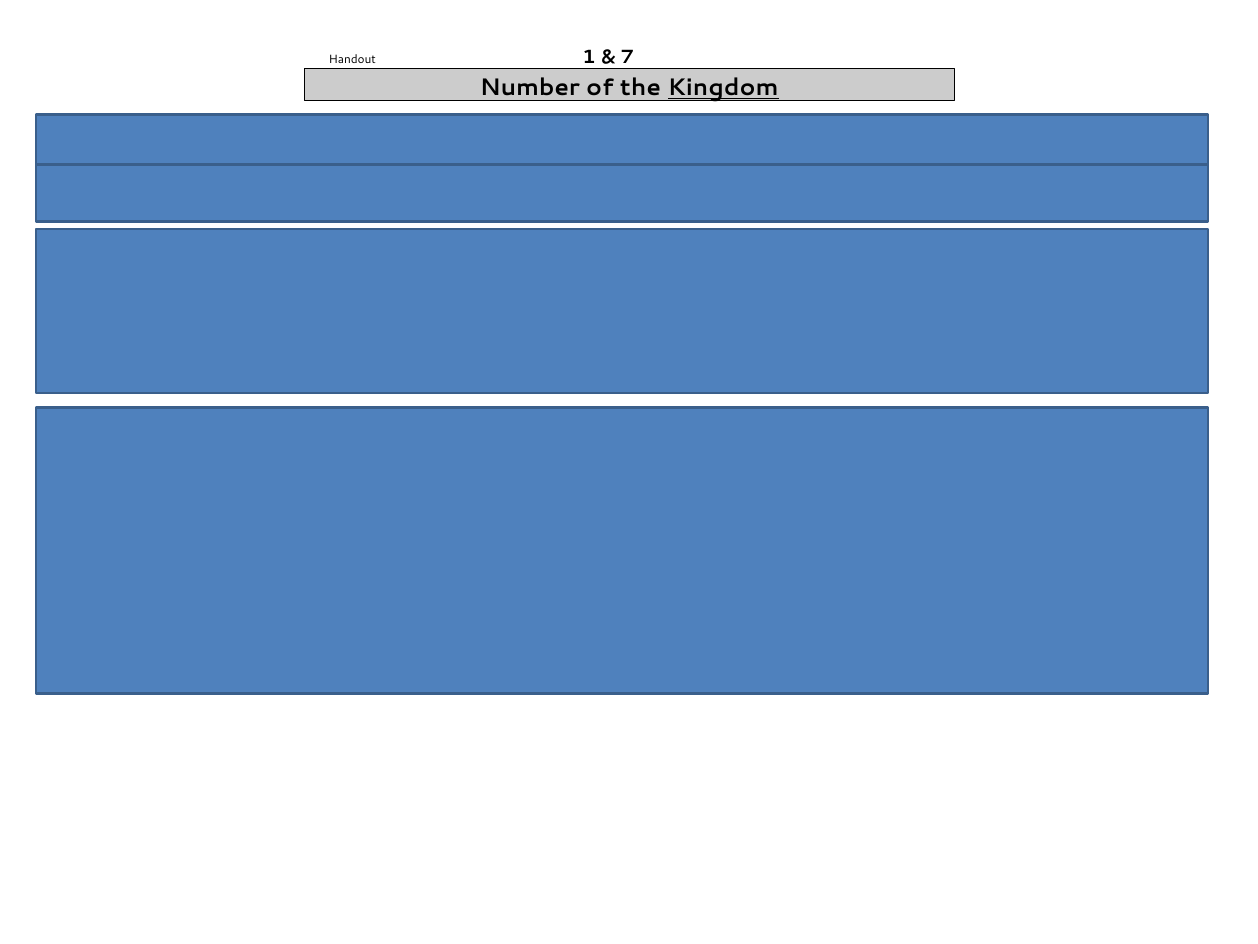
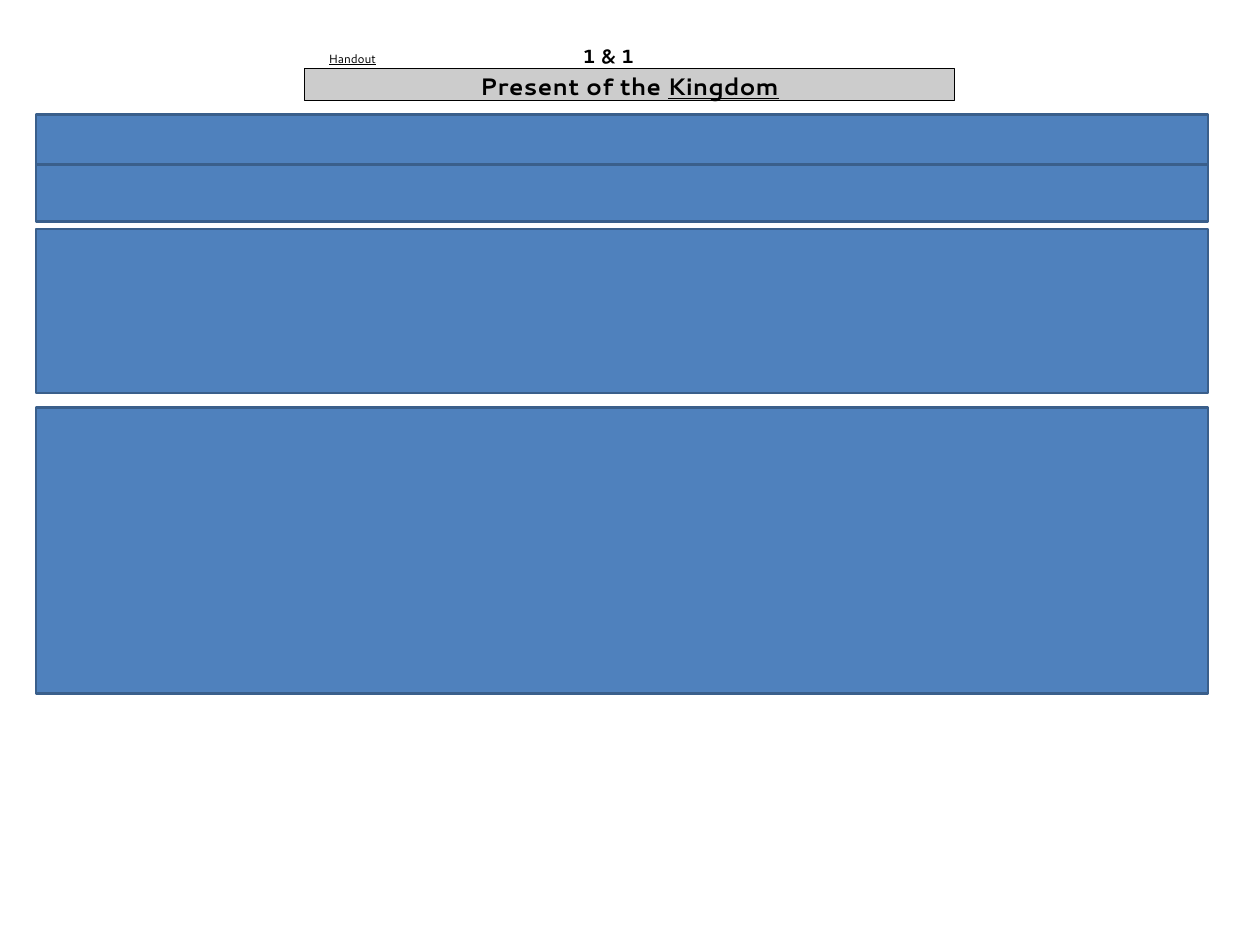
7 at (628, 57): 7 -> 1
Handout underline: none -> present
Number: Number -> Present
